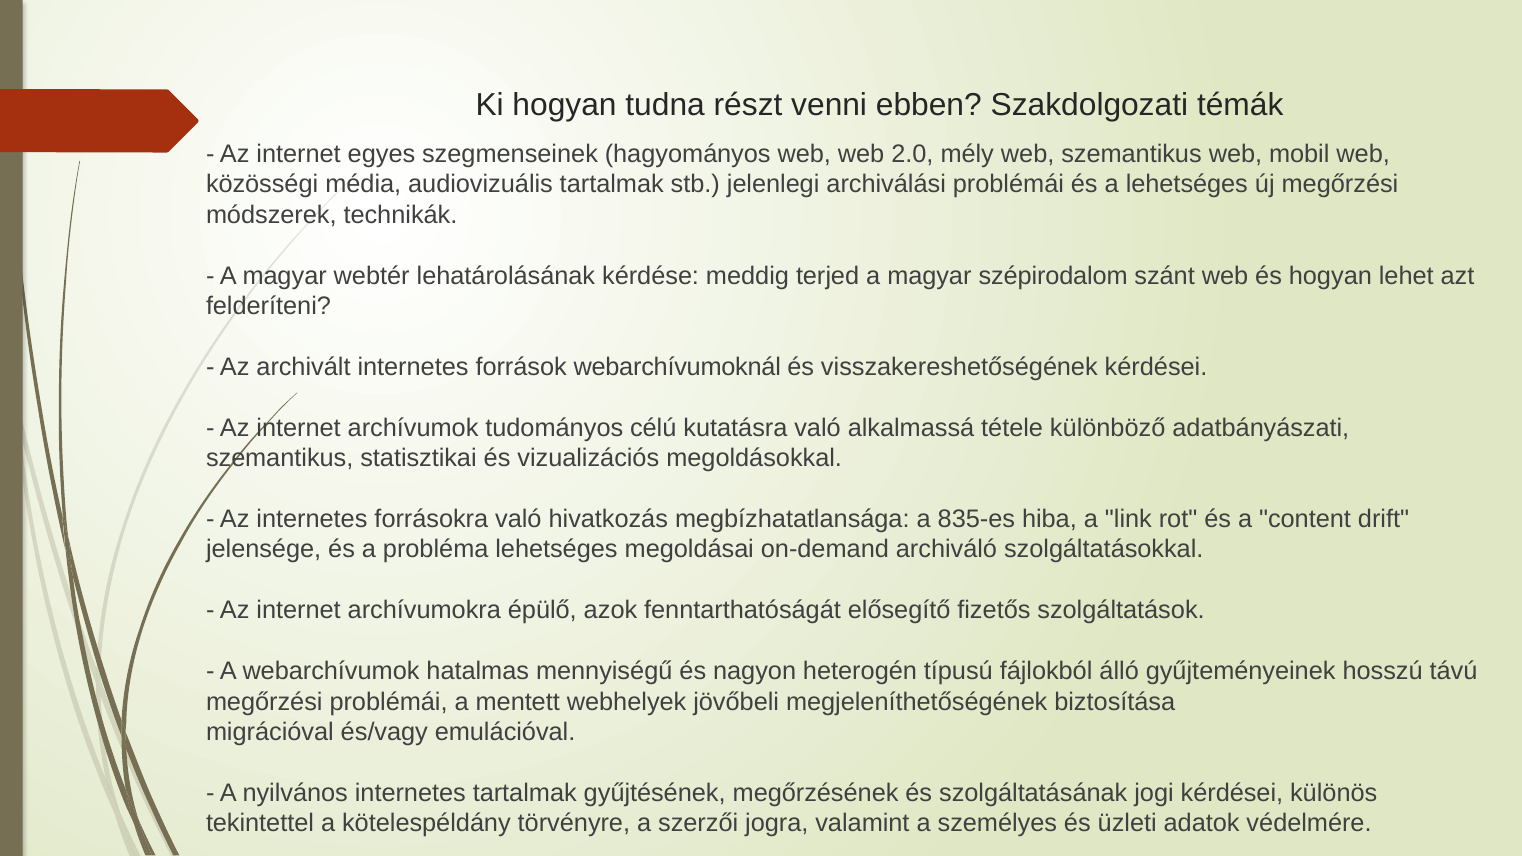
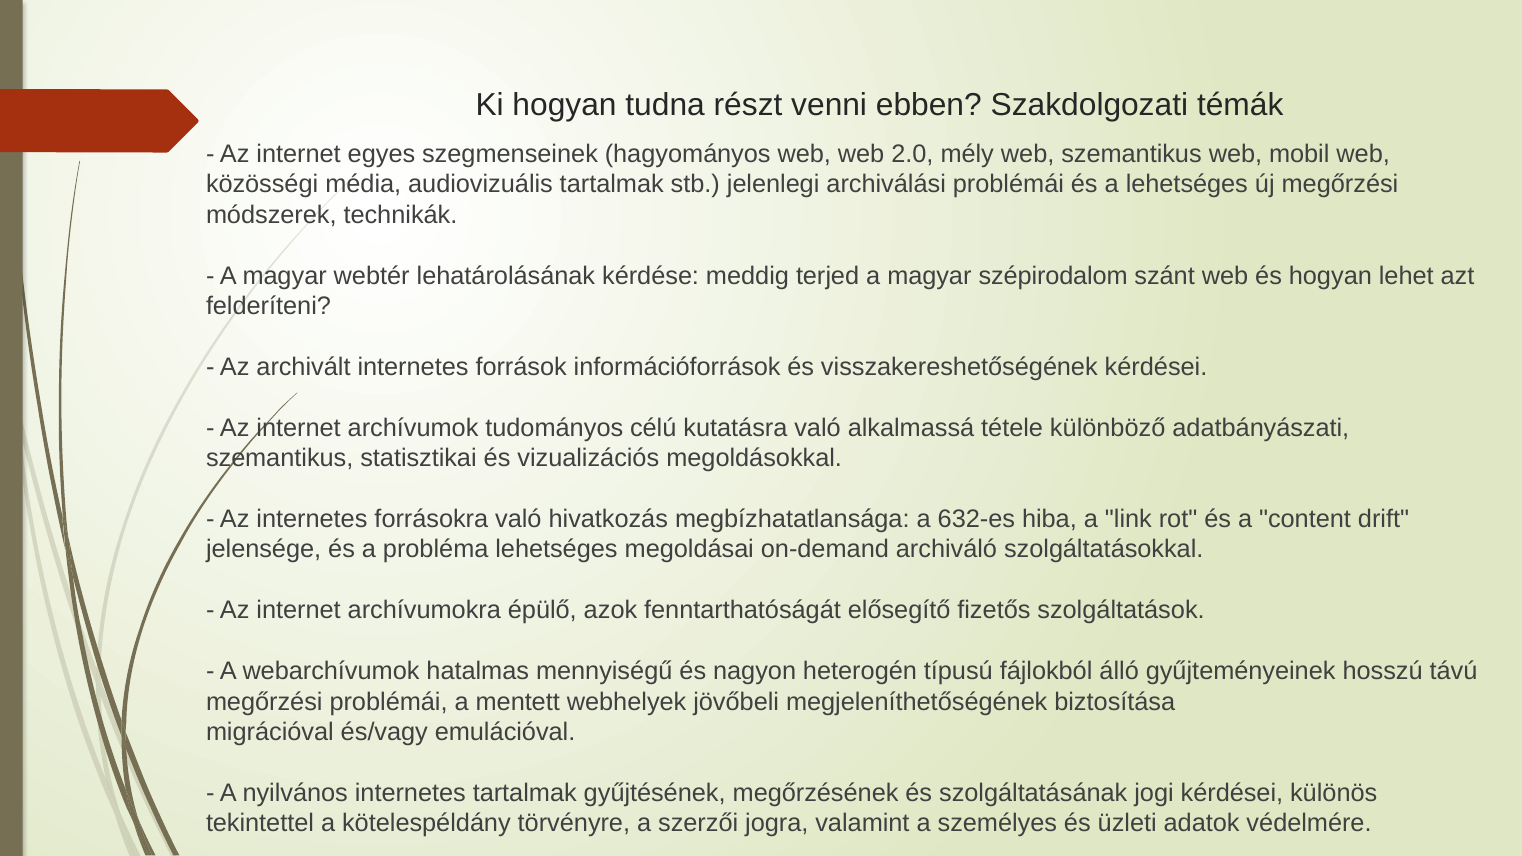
webarchívumoknál: webarchívumoknál -> információforrások
835-es: 835-es -> 632-es
